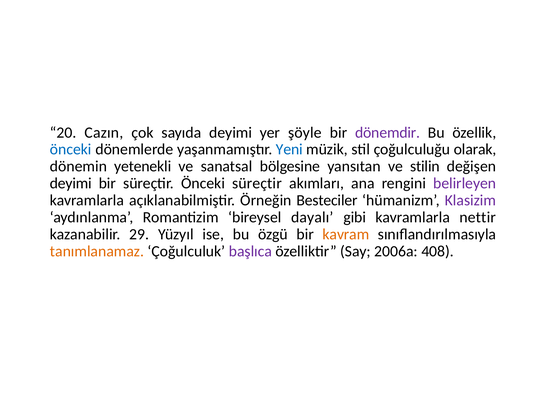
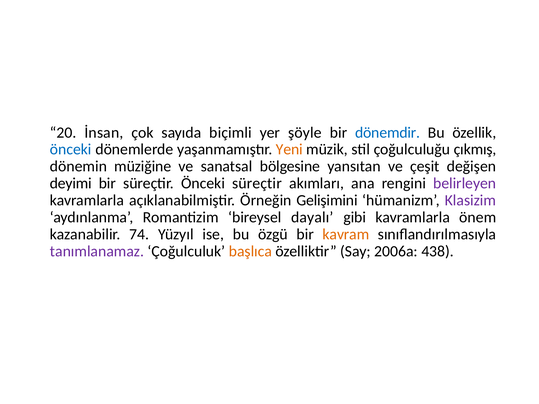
Cazın: Cazın -> İnsan
sayıda deyimi: deyimi -> biçimli
dönemdir colour: purple -> blue
Yeni colour: blue -> orange
olarak: olarak -> çıkmış
yetenekli: yetenekli -> müziğine
stilin: stilin -> çeşit
Besteciler: Besteciler -> Gelişimini
nettir: nettir -> önem
29: 29 -> 74
tanımlanamaz colour: orange -> purple
başlıca colour: purple -> orange
408: 408 -> 438
